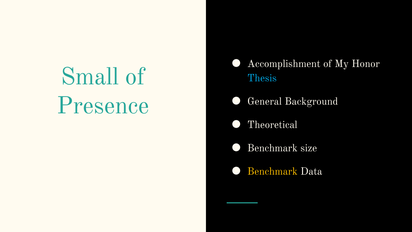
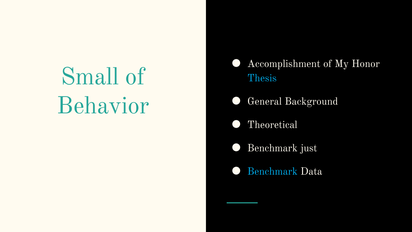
Presence: Presence -> Behavior
size: size -> just
Benchmark at (272, 171) colour: yellow -> light blue
